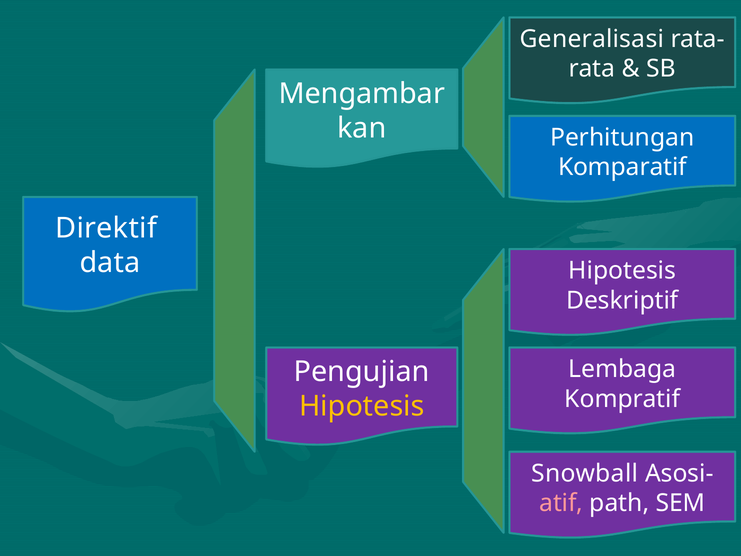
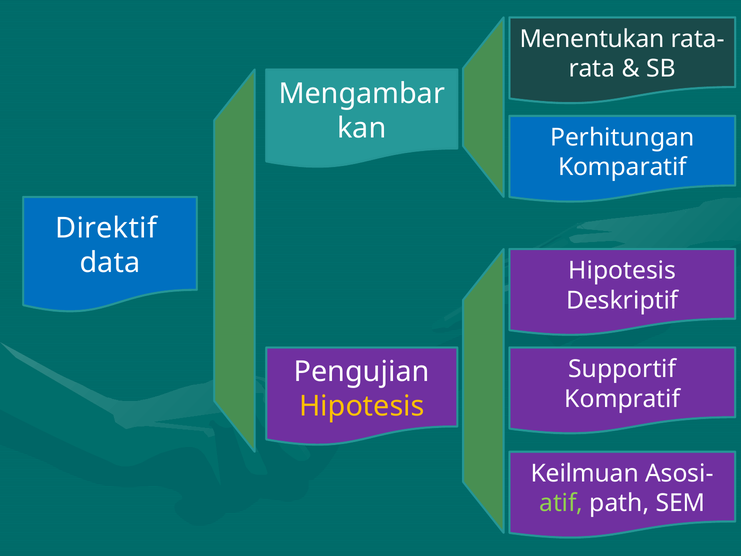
Generalisasi: Generalisasi -> Menentukan
Lembaga: Lembaga -> Supportif
Snowball: Snowball -> Keilmuan
atif colour: pink -> light green
